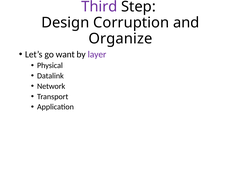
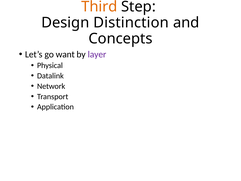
Third colour: purple -> orange
Corruption: Corruption -> Distinction
Organize: Organize -> Concepts
